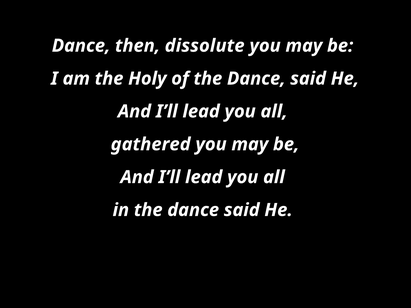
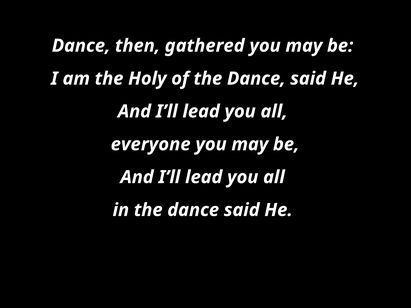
dissolute: dissolute -> gathered
gathered: gathered -> everyone
